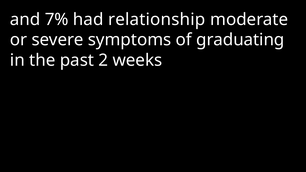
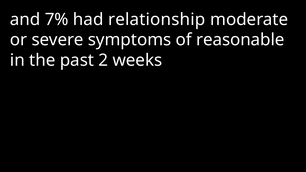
graduating: graduating -> reasonable
